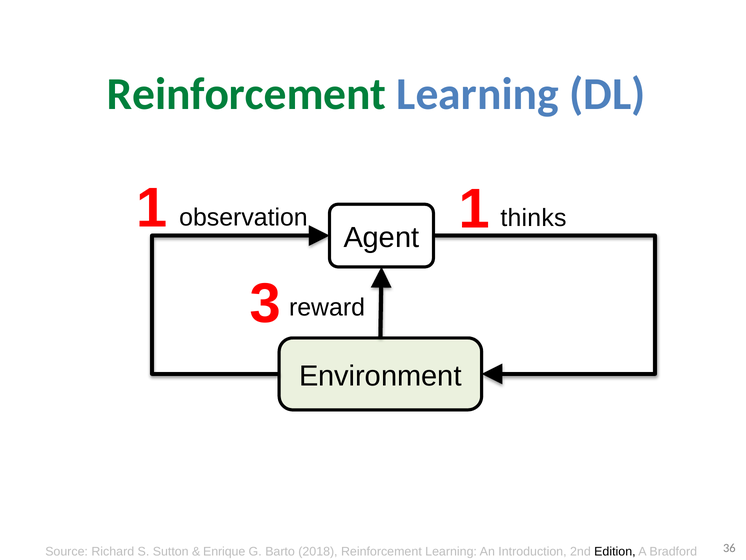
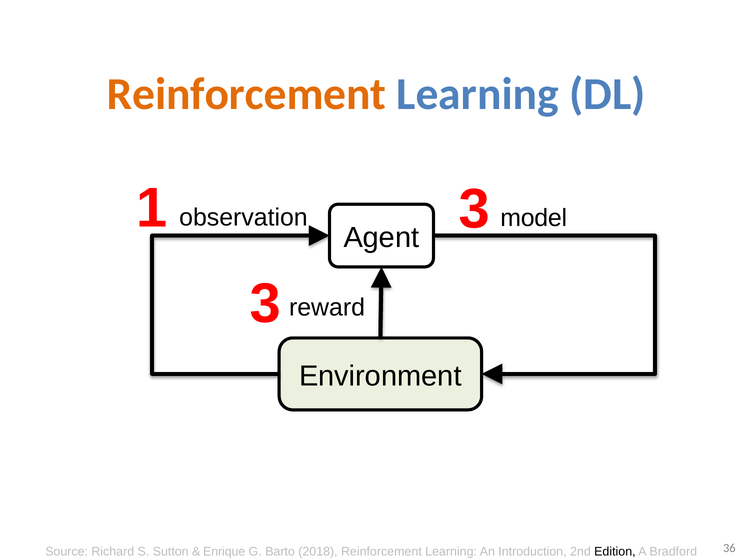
Reinforcement at (247, 94) colour: green -> orange
1 1: 1 -> 3
thinks: thinks -> model
